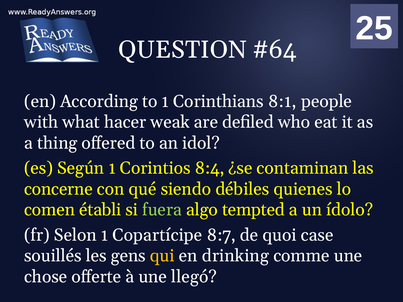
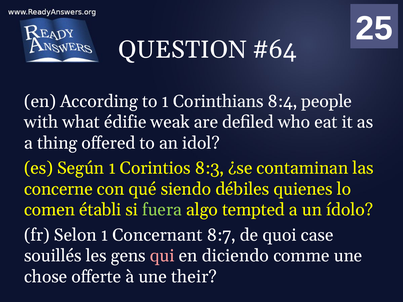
8:1: 8:1 -> 8:4
hacer: hacer -> édifie
8:4: 8:4 -> 8:3
Copartícipe: Copartícipe -> Concernant
qui colour: yellow -> pink
drinking: drinking -> diciendo
llegó: llegó -> their
